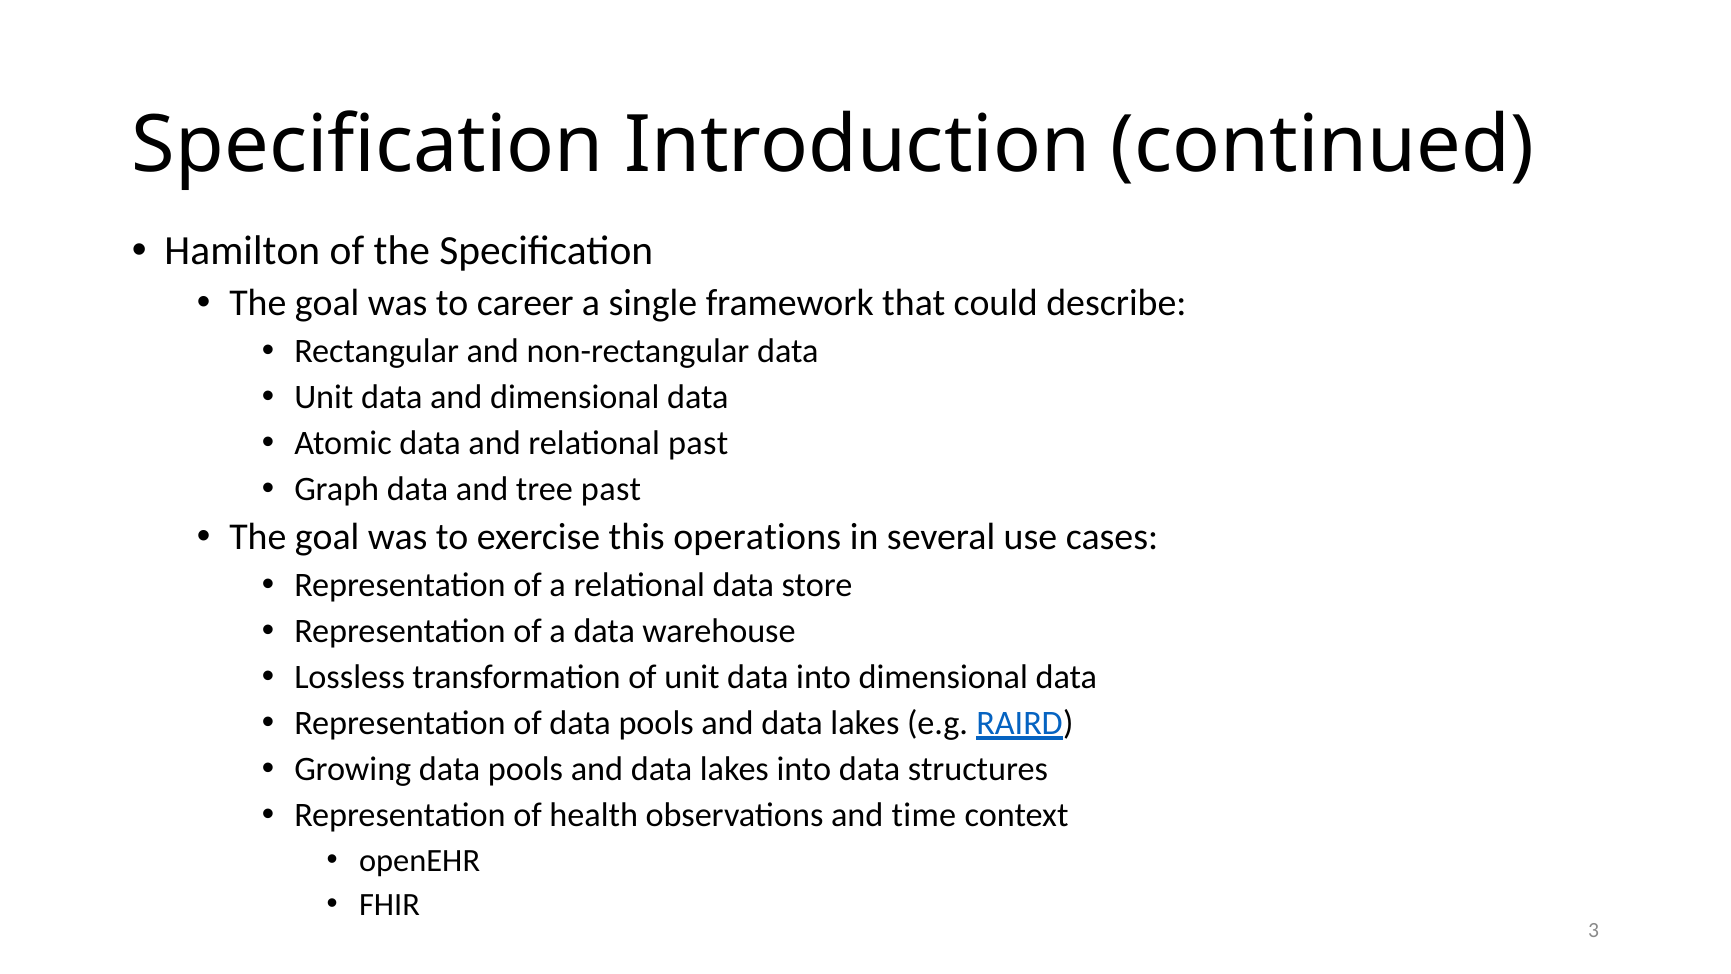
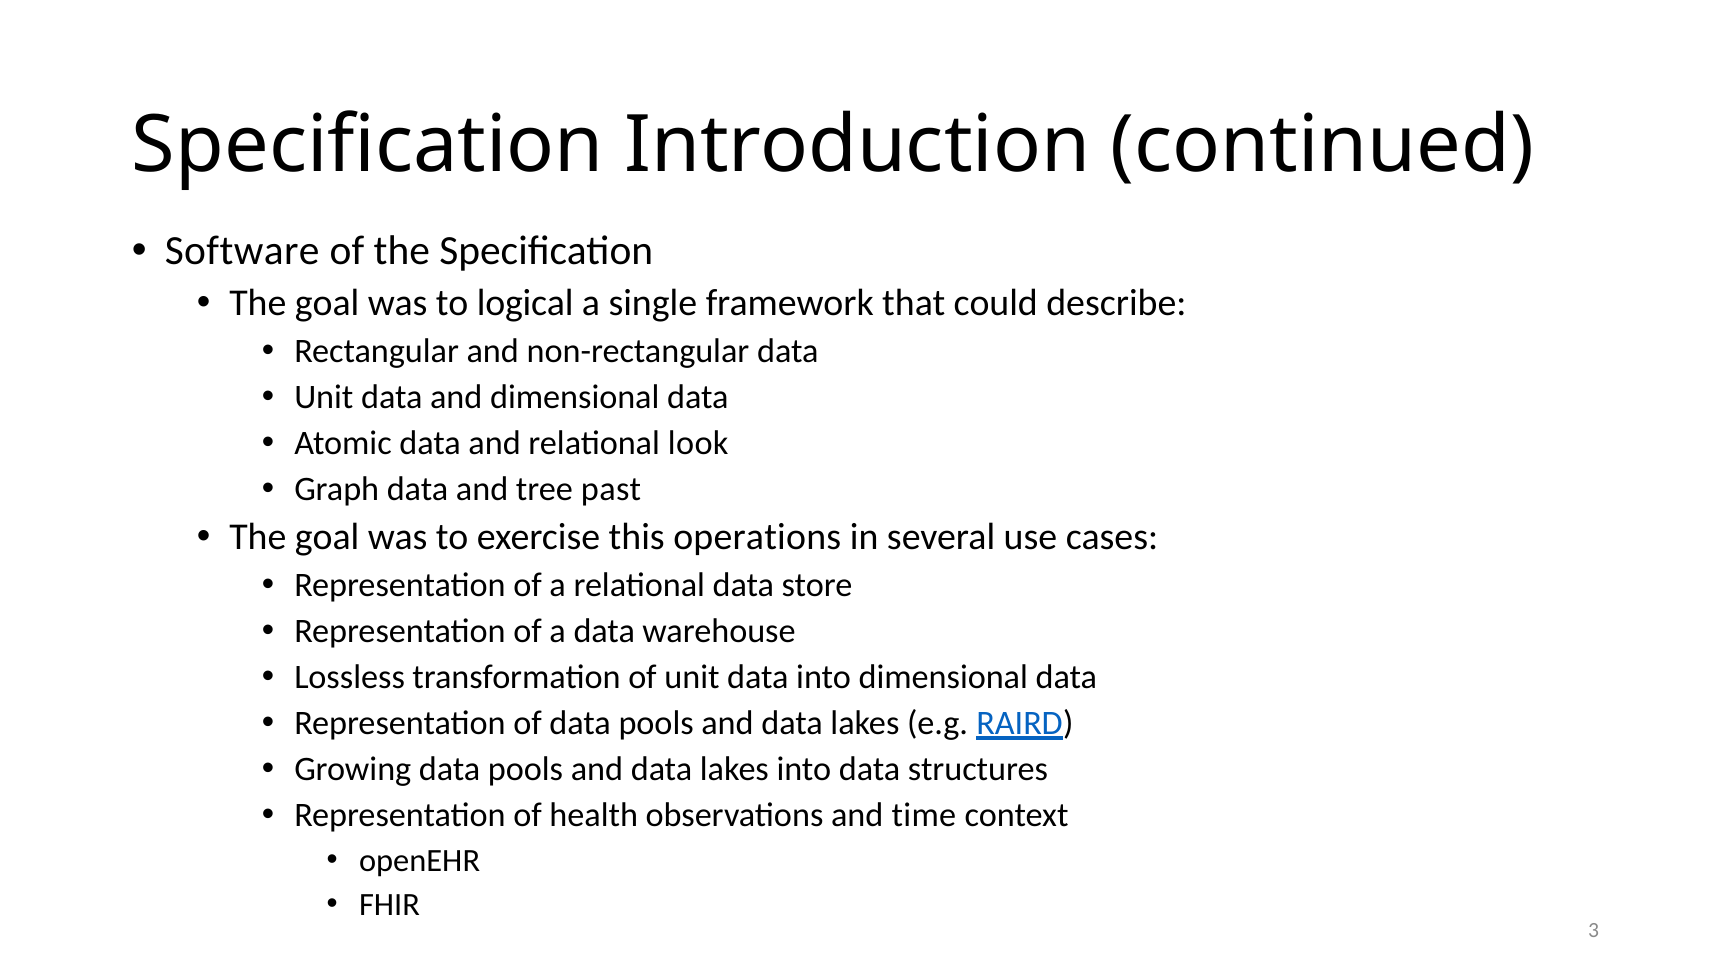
Hamilton: Hamilton -> Software
career: career -> logical
relational past: past -> look
